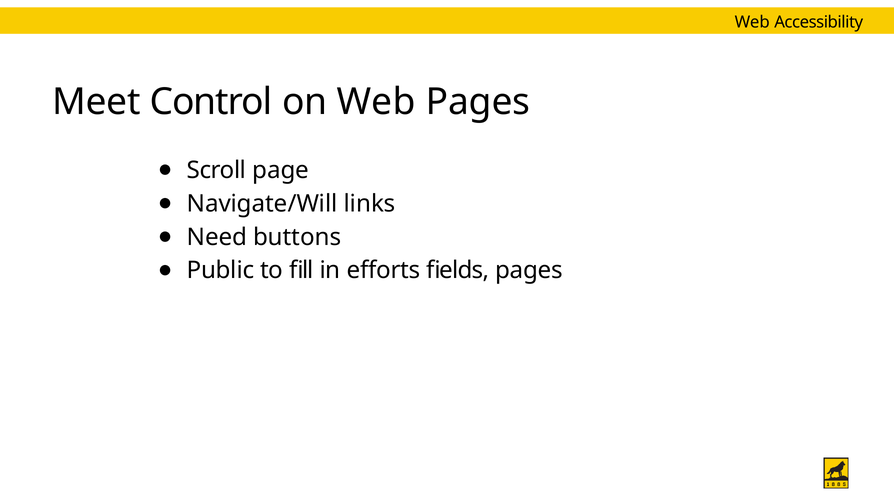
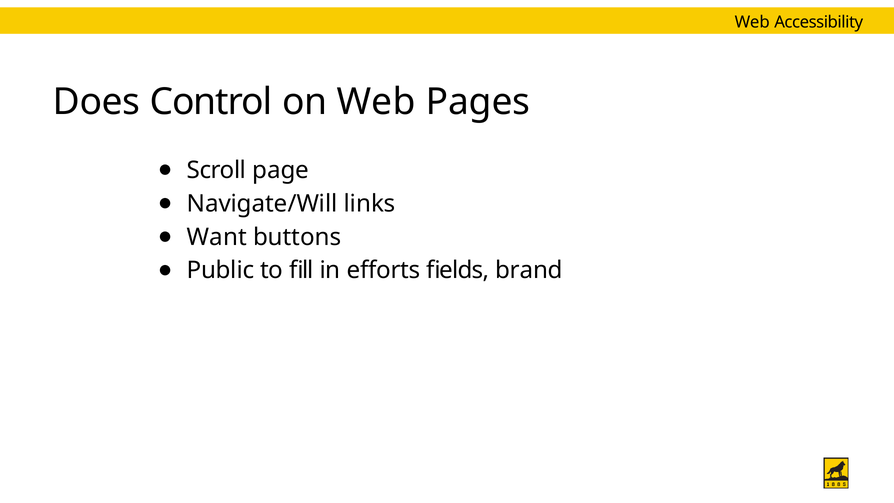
Meet: Meet -> Does
Need: Need -> Want
fields pages: pages -> brand
